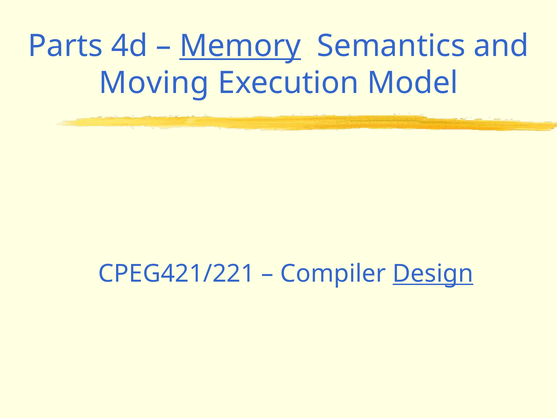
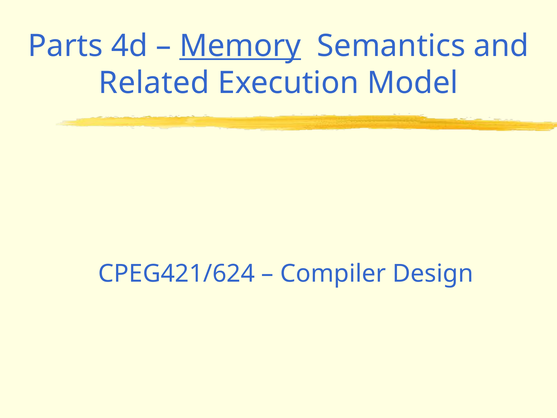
Moving: Moving -> Related
CPEG421/221: CPEG421/221 -> CPEG421/624
Design underline: present -> none
